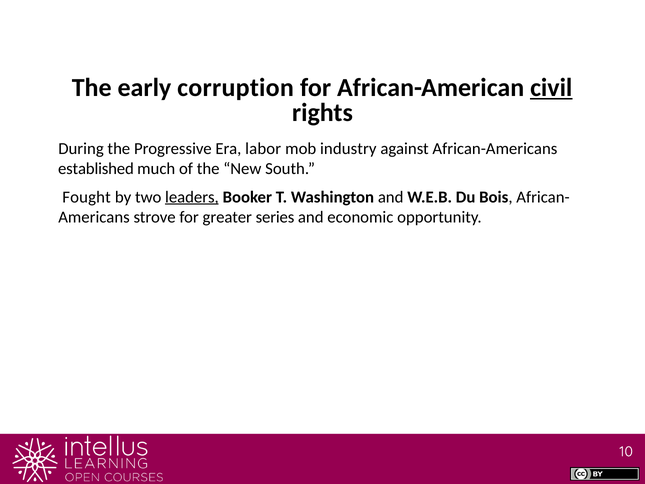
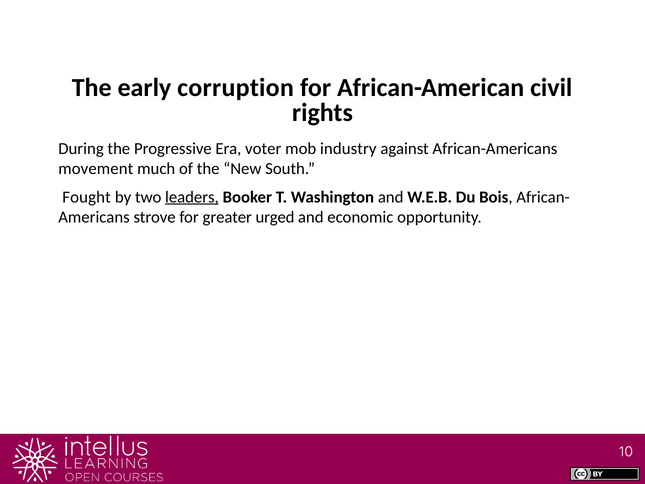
civil underline: present -> none
labor: labor -> voter
established: established -> movement
series: series -> urged
